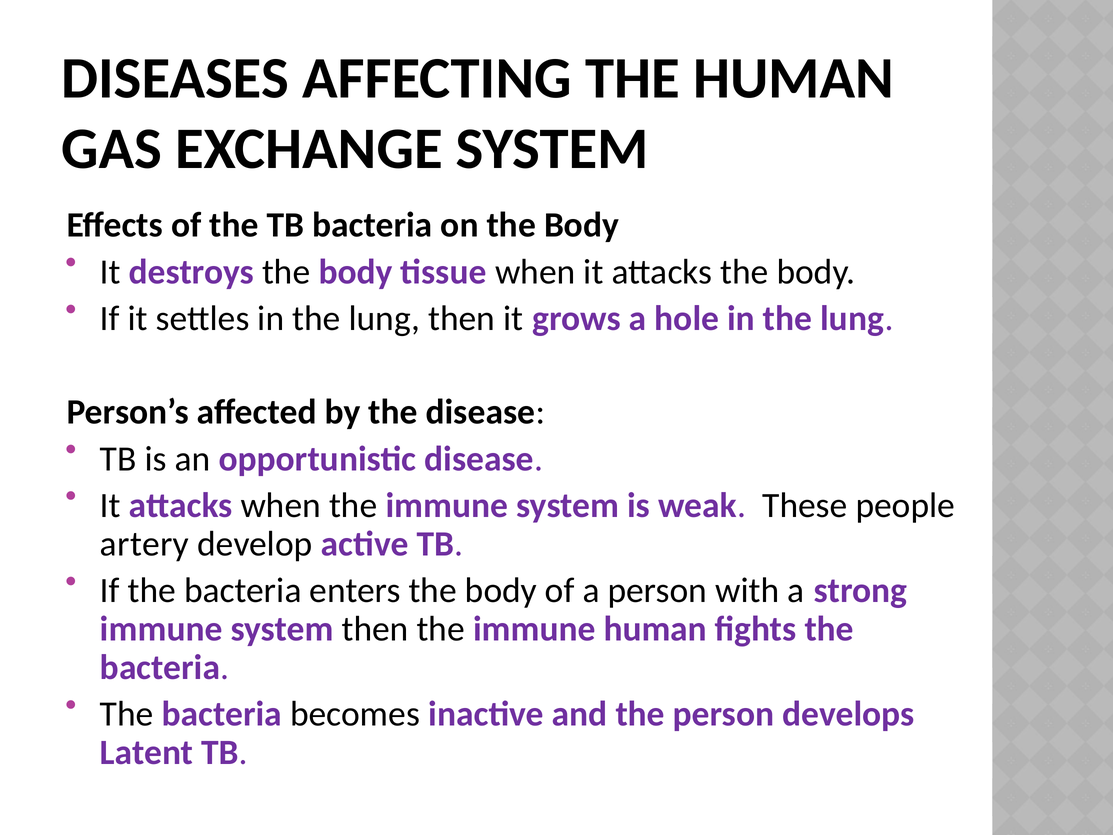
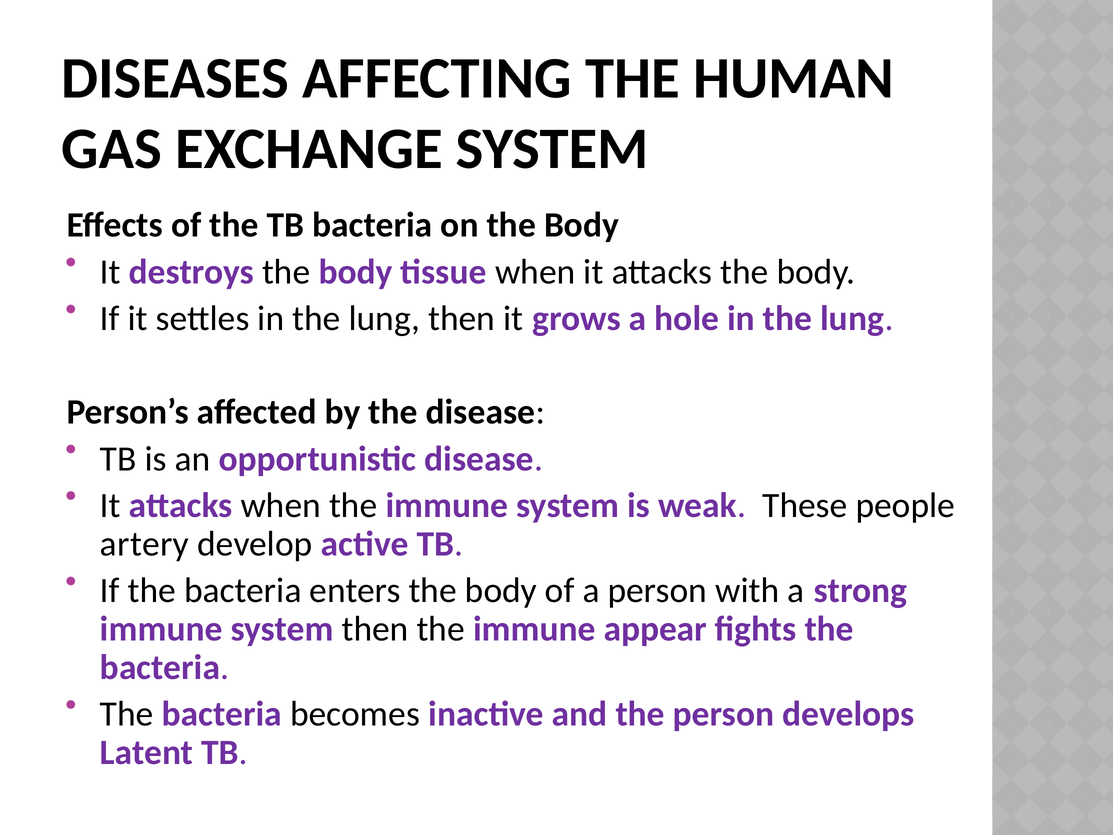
immune human: human -> appear
